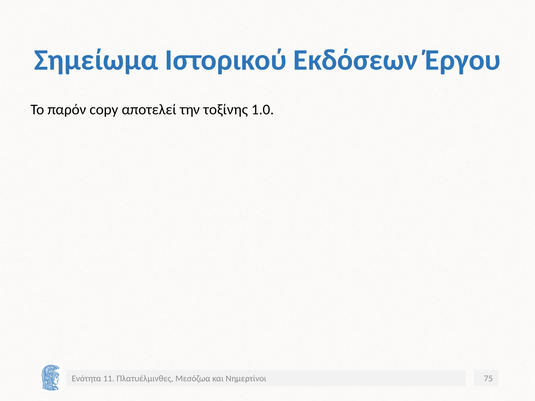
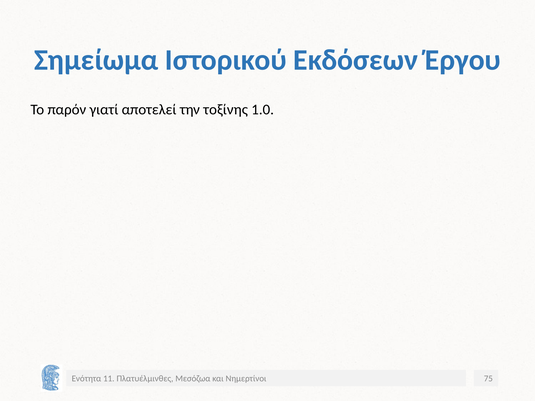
copy: copy -> γιατί
